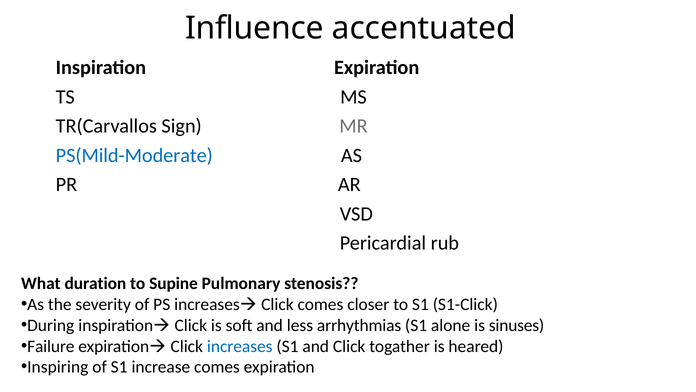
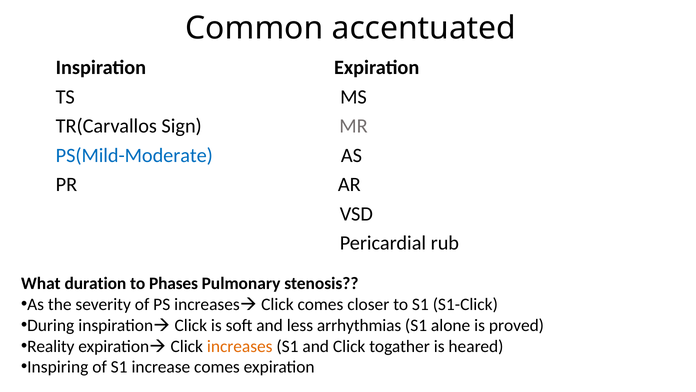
Influence: Influence -> Common
Supine: Supine -> Phases
sinuses: sinuses -> proved
Failure: Failure -> Reality
increases colour: blue -> orange
